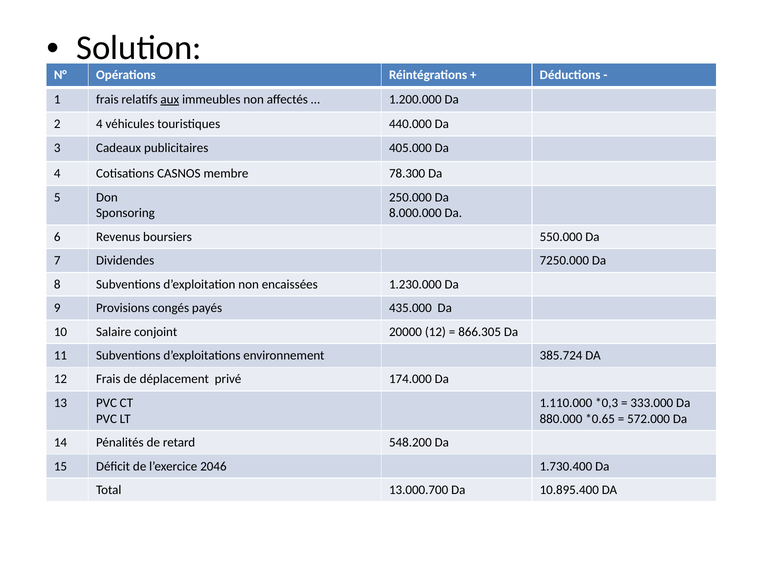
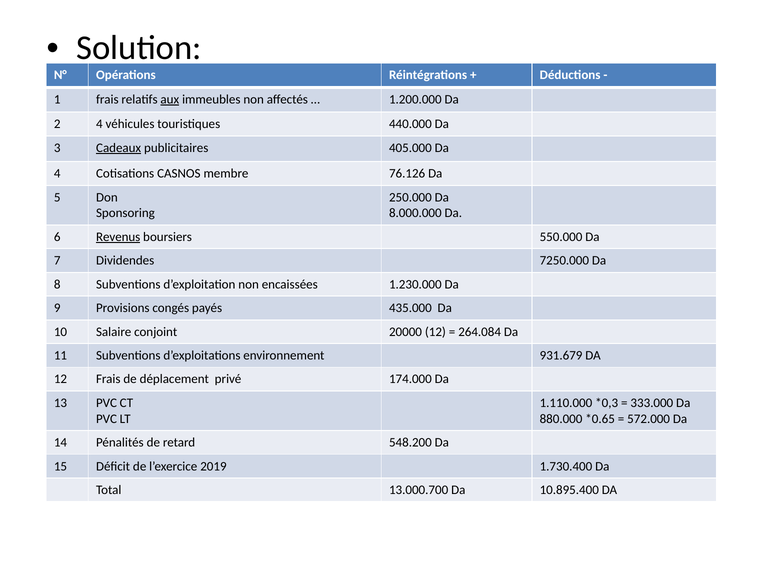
Cadeaux underline: none -> present
78.300: 78.300 -> 76.126
Revenus underline: none -> present
866.305: 866.305 -> 264.084
385.724: 385.724 -> 931.679
2046: 2046 -> 2019
